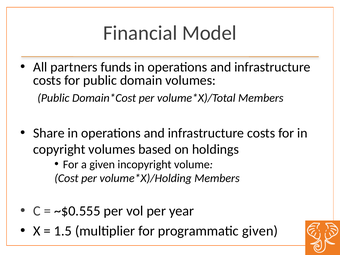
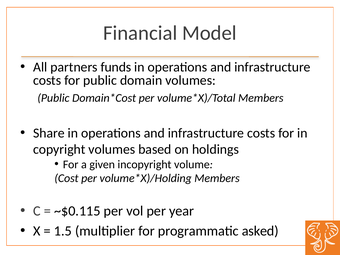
~$0.555: ~$0.555 -> ~$0.115
programmatic given: given -> asked
